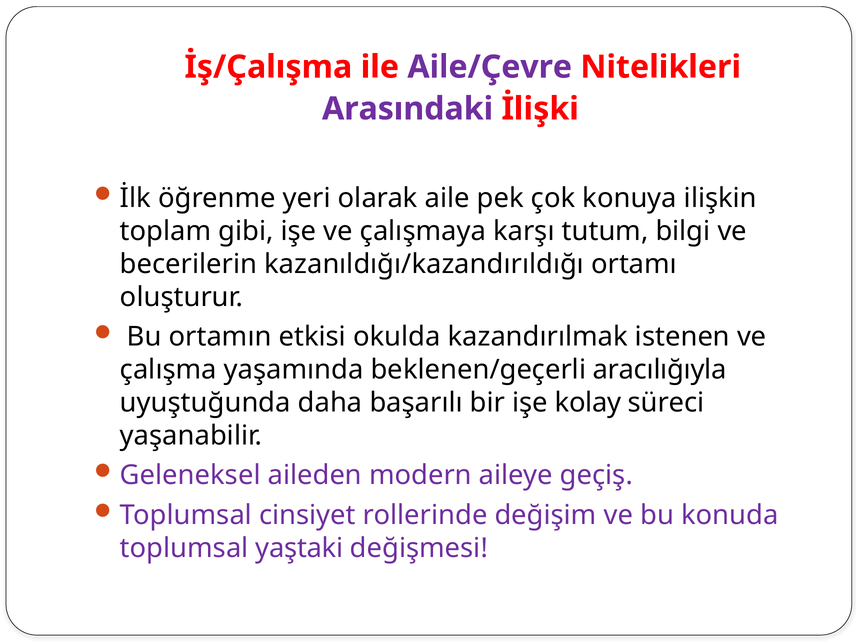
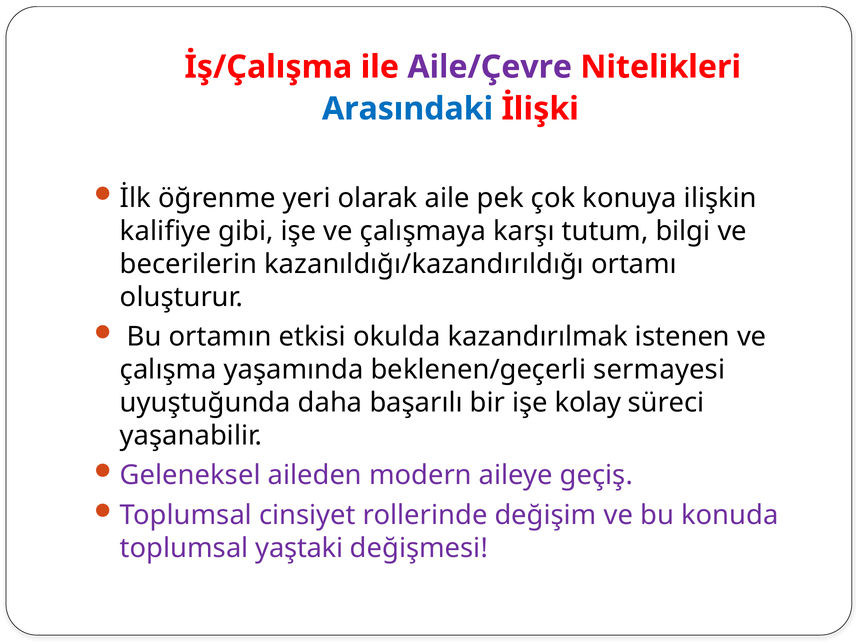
Arasındaki colour: purple -> blue
toplam: toplam -> kalifiye
aracılığıyla: aracılığıyla -> sermayesi
